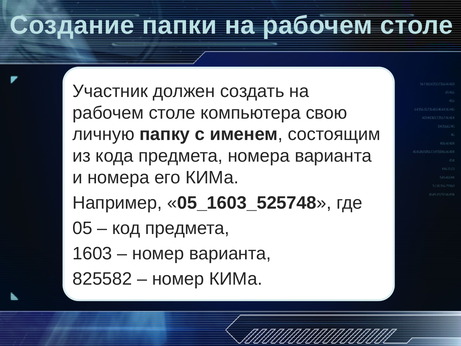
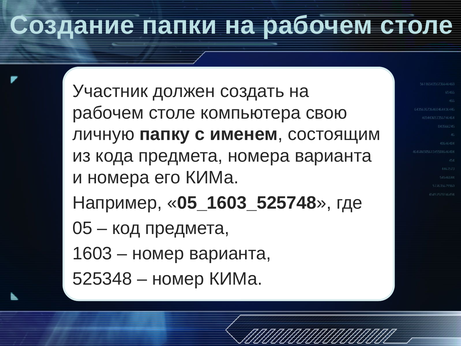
825582: 825582 -> 525348
